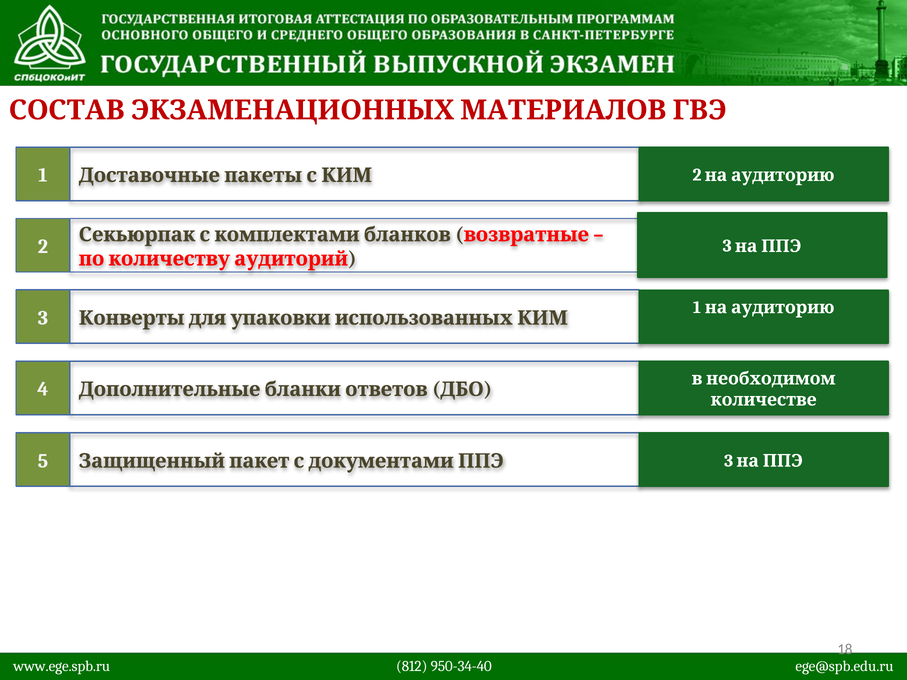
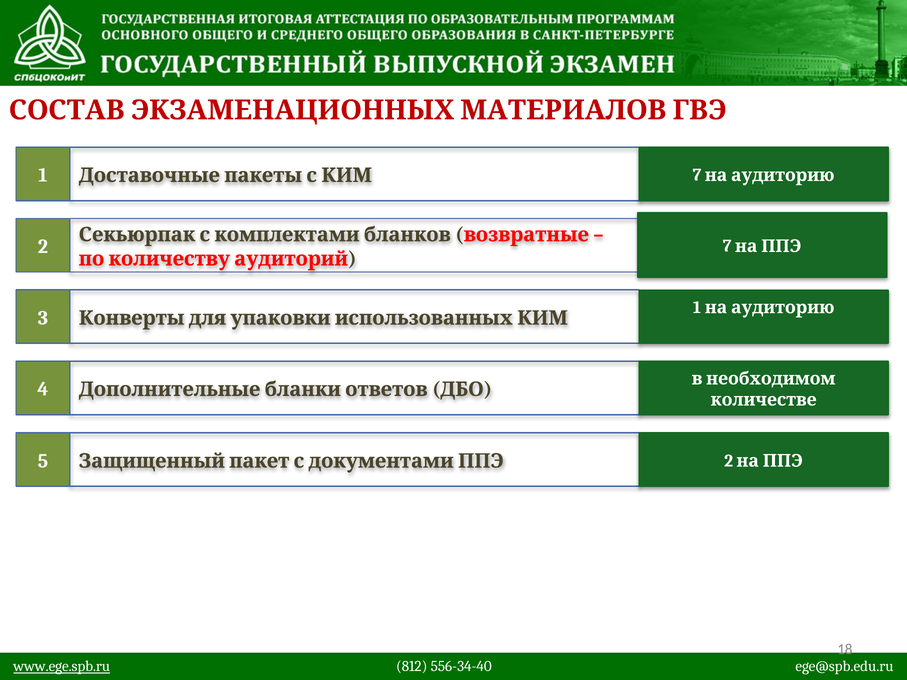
1 2: 2 -> 7
2 3: 3 -> 7
5 3: 3 -> 2
www.ege.spb.ru underline: none -> present
950-34-40: 950-34-40 -> 556-34-40
